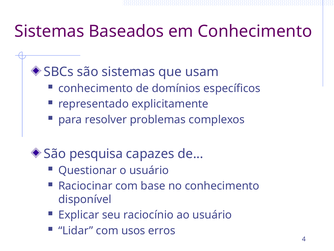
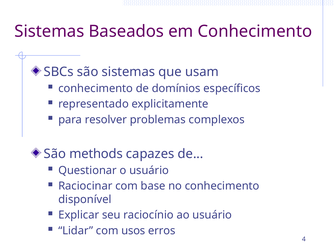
pesquisa: pesquisa -> methods
